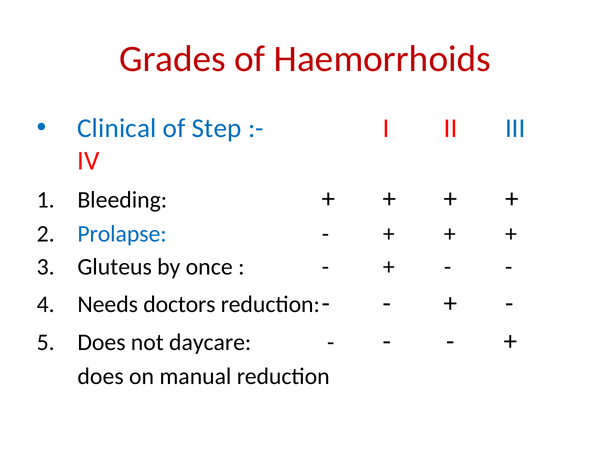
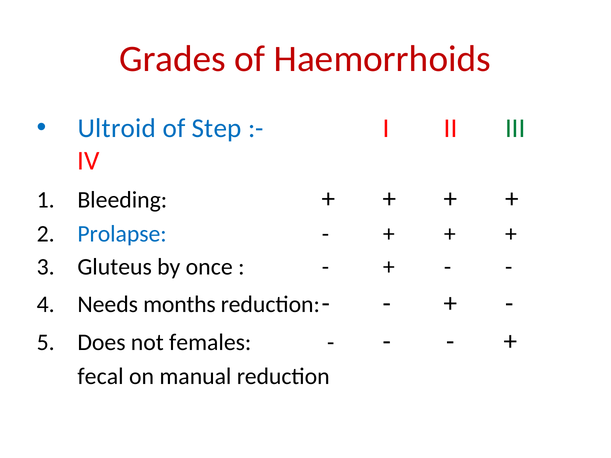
Clinical: Clinical -> Ultroid
III colour: blue -> green
doctors: doctors -> months
daycare: daycare -> females
does at (101, 377): does -> fecal
